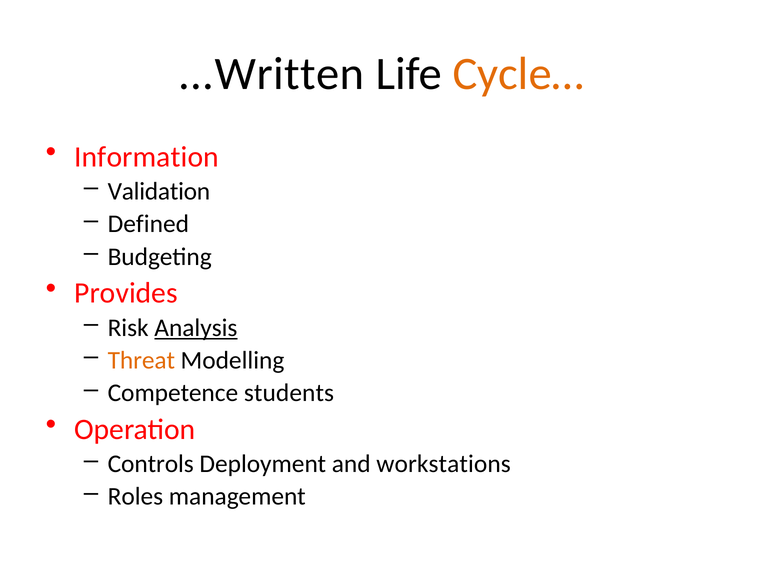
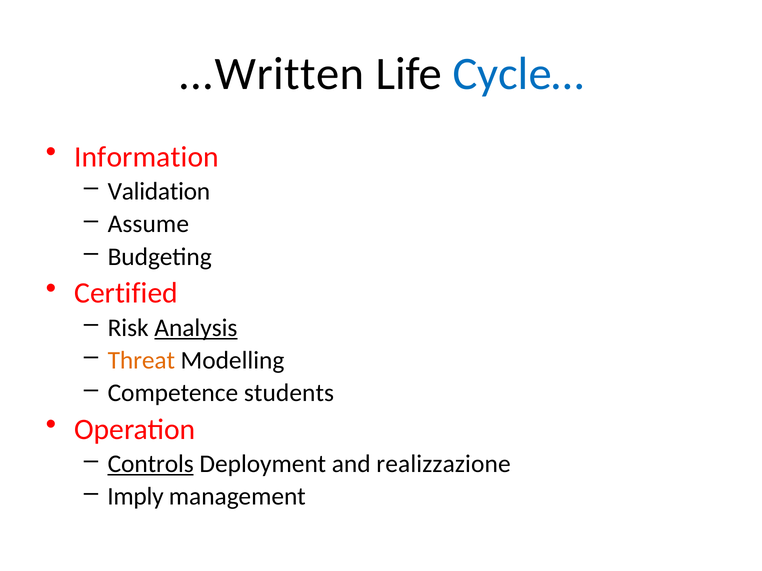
Cycle… colour: orange -> blue
Defined: Defined -> Assume
Provides: Provides -> Certified
Controls underline: none -> present
workstations: workstations -> realizzazione
Roles: Roles -> Imply
